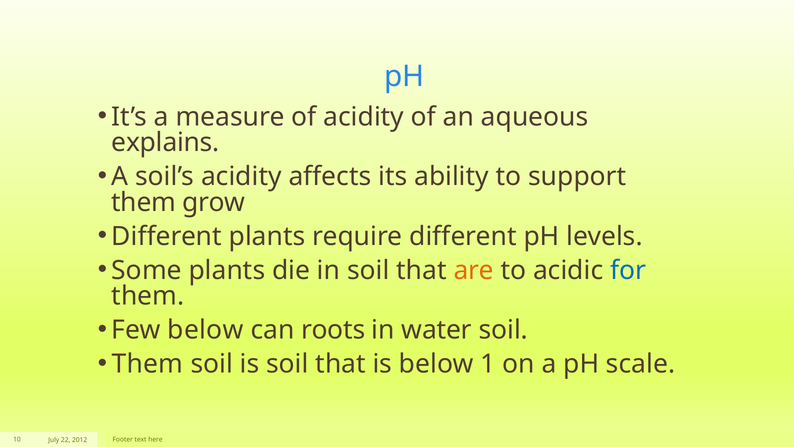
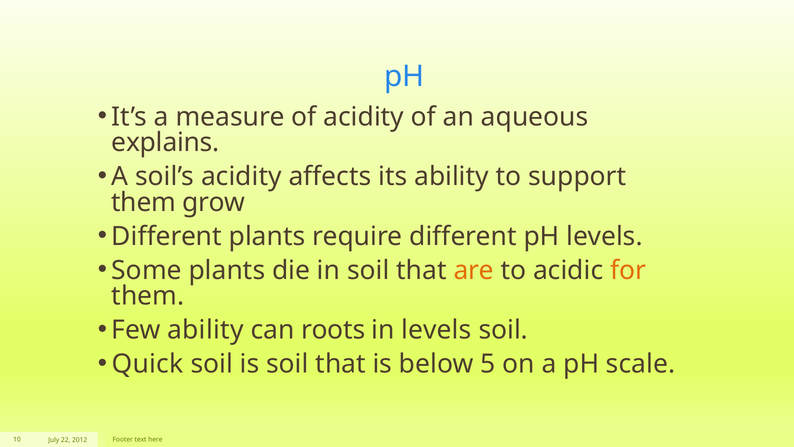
for colour: blue -> orange
Few below: below -> ability
in water: water -> levels
Them at (147, 364): Them -> Quick
1: 1 -> 5
